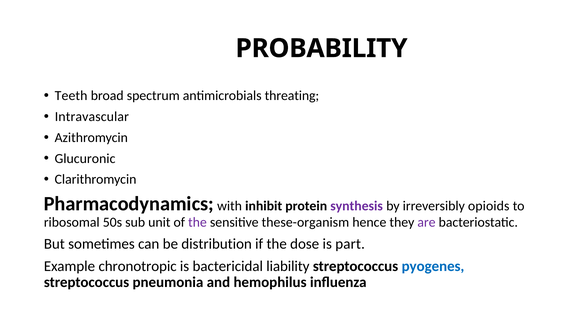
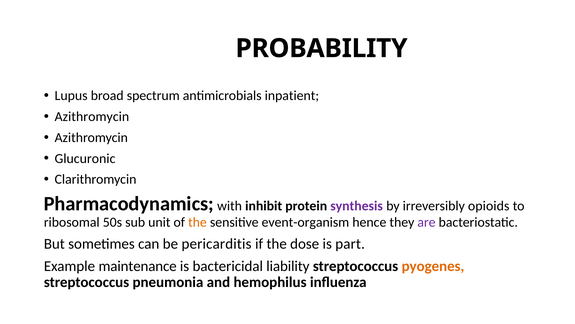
Teeth: Teeth -> Lupus
threating: threating -> inpatient
Intravascular at (92, 116): Intravascular -> Azithromycin
the at (197, 222) colour: purple -> orange
these-organism: these-organism -> event-organism
distribution: distribution -> pericarditis
chronotropic: chronotropic -> maintenance
pyogenes colour: blue -> orange
